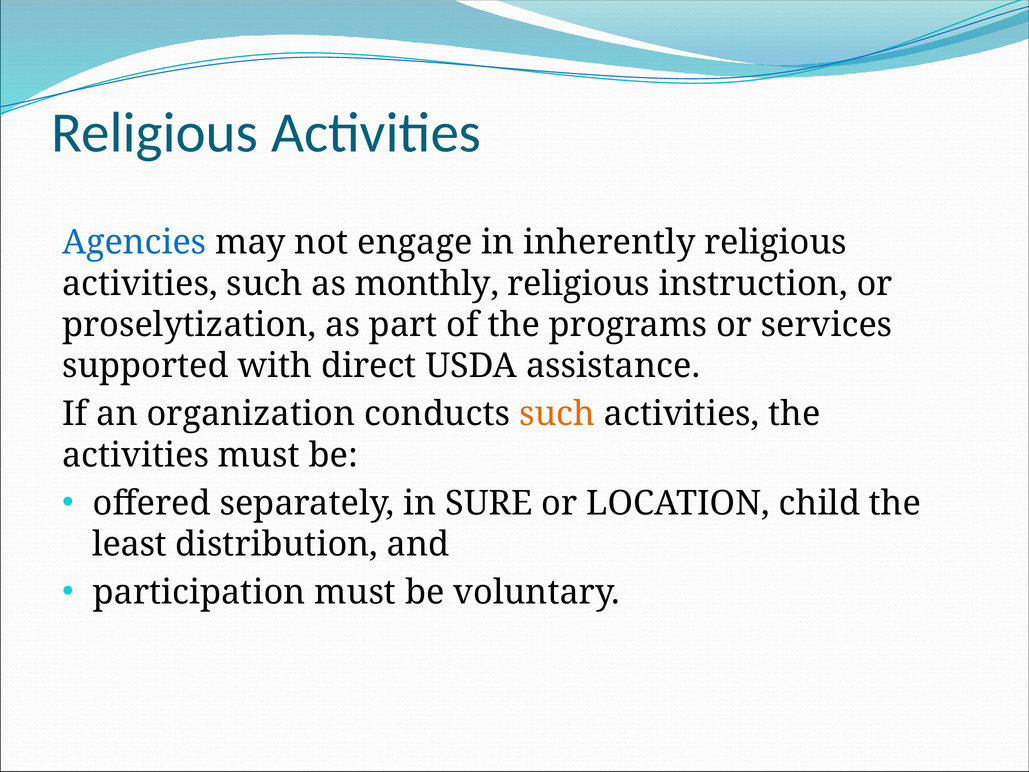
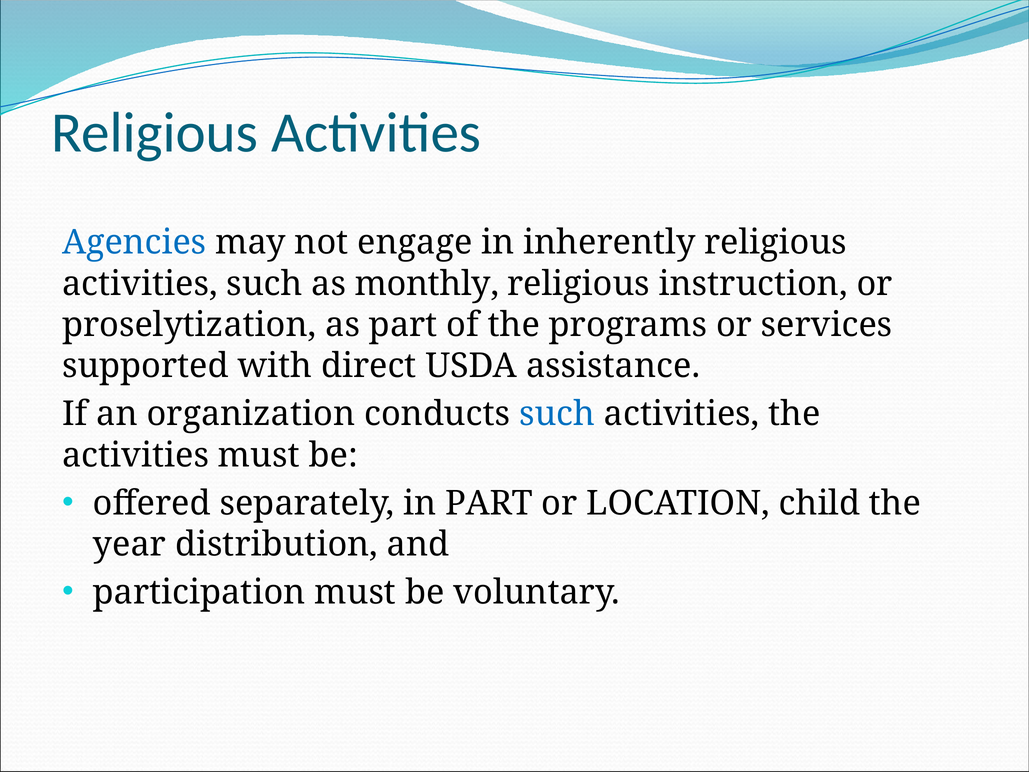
such at (557, 414) colour: orange -> blue
in SURE: SURE -> PART
least: least -> year
